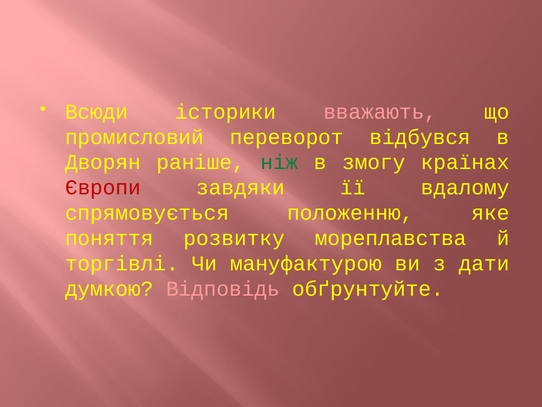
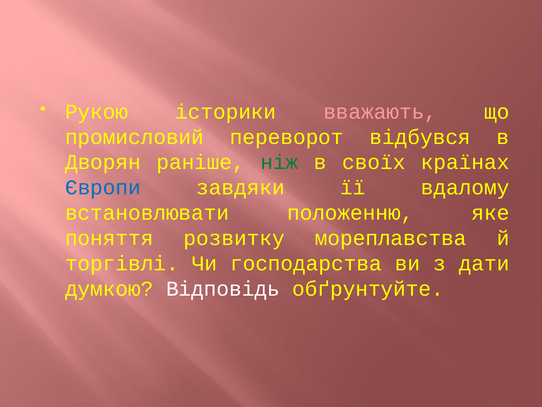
Всюди: Всюди -> Рукою
змогу: змогу -> своїх
Європи colour: red -> blue
спрямовується: спрямовується -> встановлювати
мануфактурою: мануфактурою -> господарства
Відповідь colour: pink -> white
